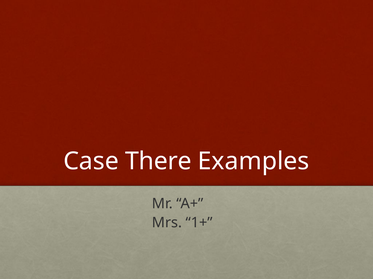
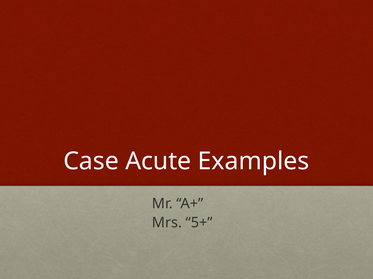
There: There -> Acute
1+: 1+ -> 5+
